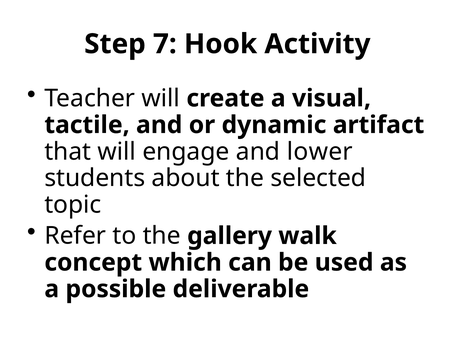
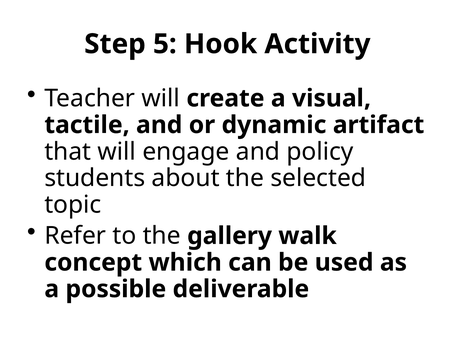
7: 7 -> 5
lower: lower -> policy
